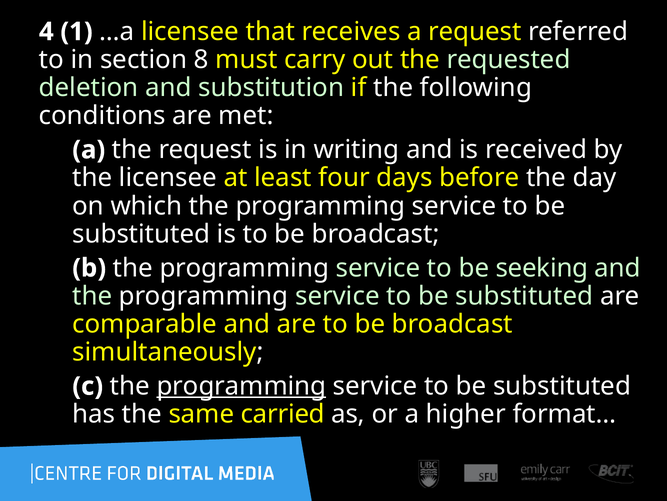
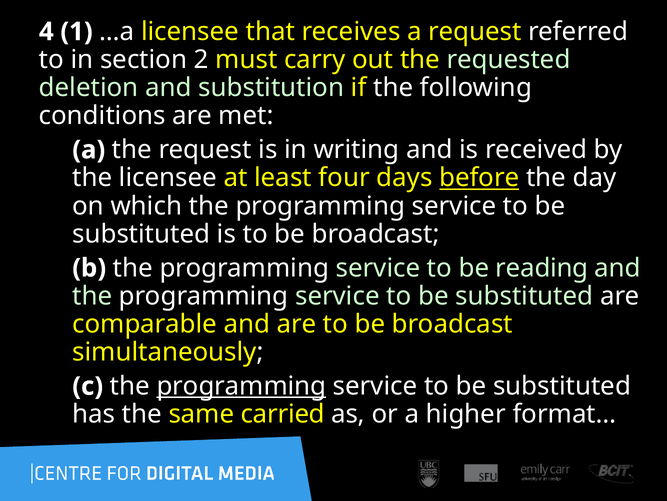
8: 8 -> 2
before underline: none -> present
seeking: seeking -> reading
